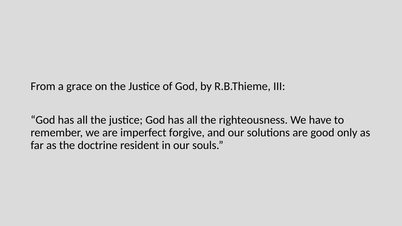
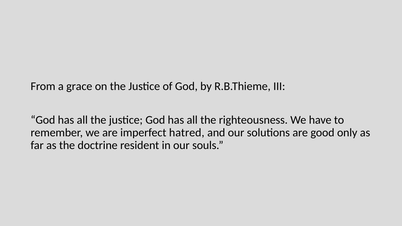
forgive: forgive -> hatred
